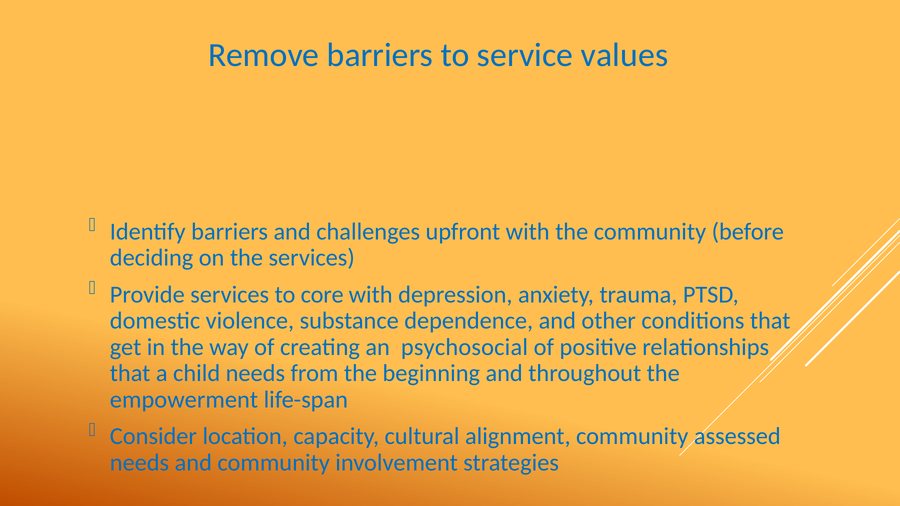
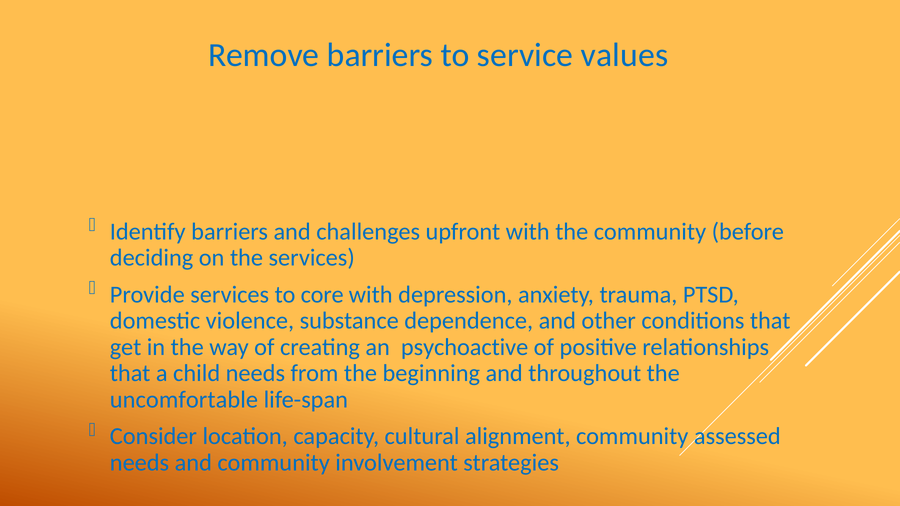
psychosocial: psychosocial -> psychoactive
empowerment: empowerment -> uncomfortable
